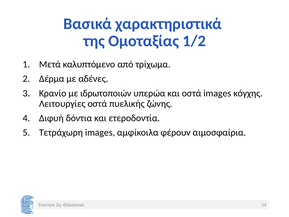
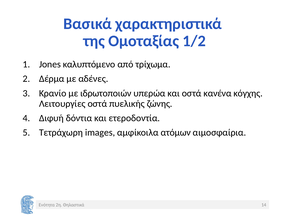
Μετά: Μετά -> Jones
οστά images: images -> κανένα
φέρουν: φέρουν -> ατόμων
